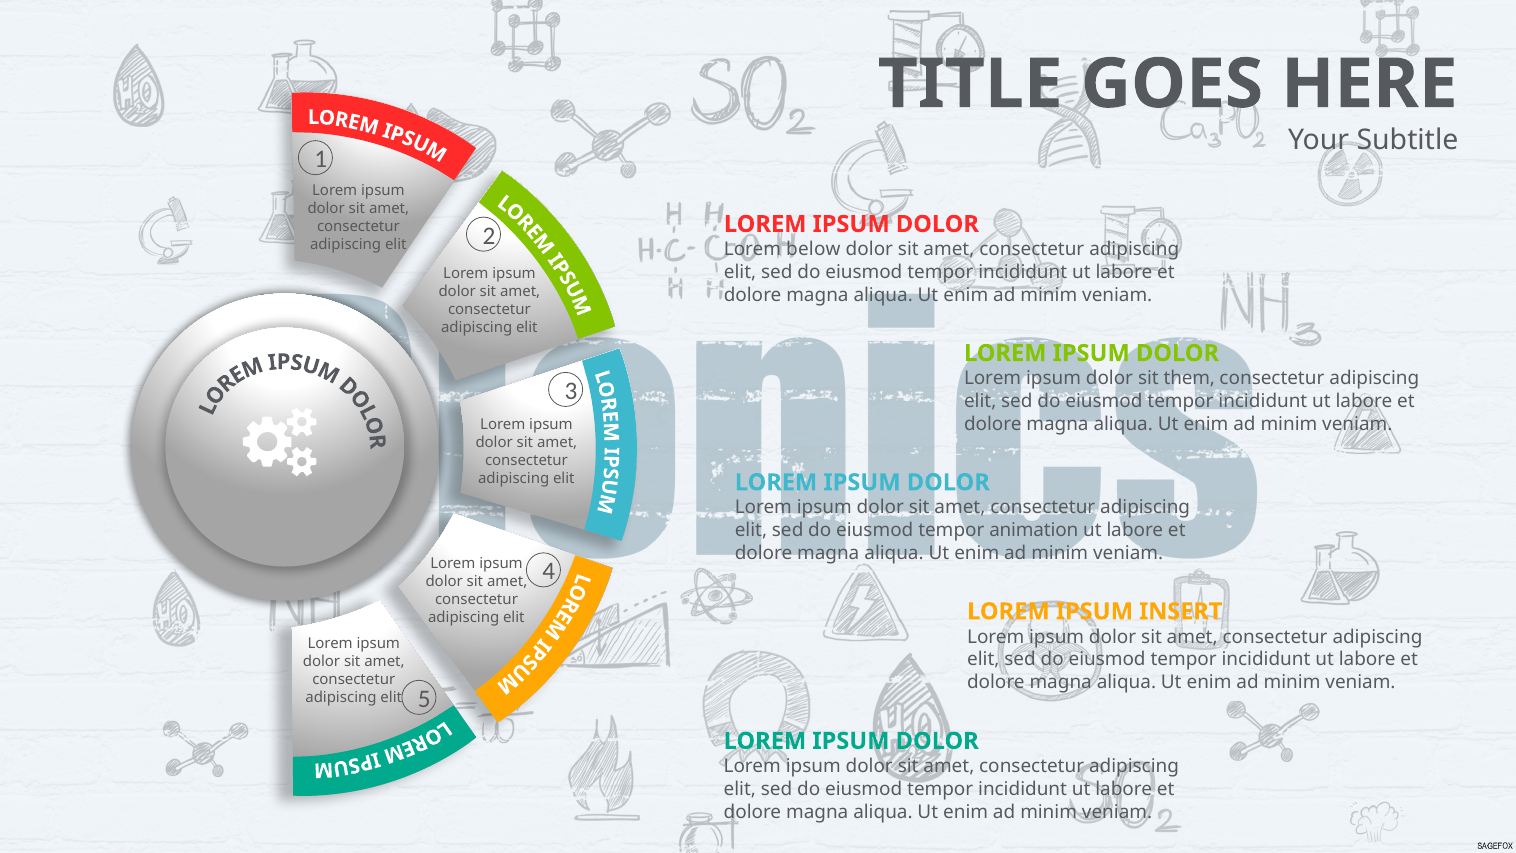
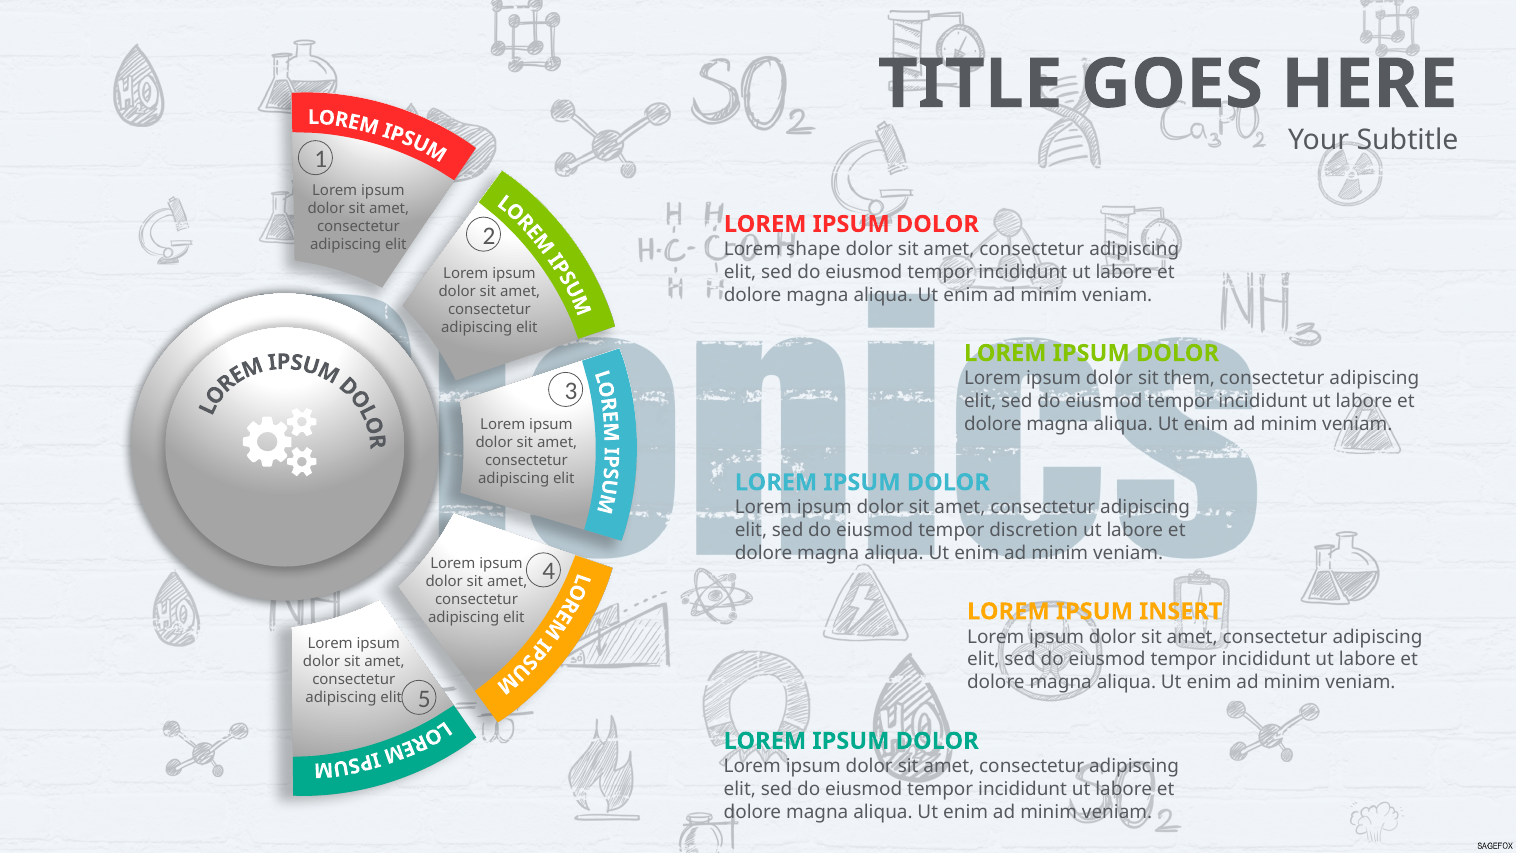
below: below -> shape
animation: animation -> discretion
